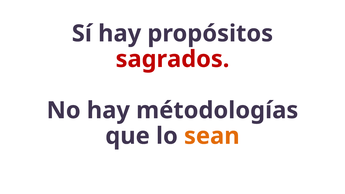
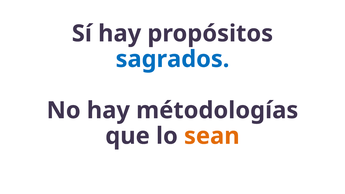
sagrados colour: red -> blue
